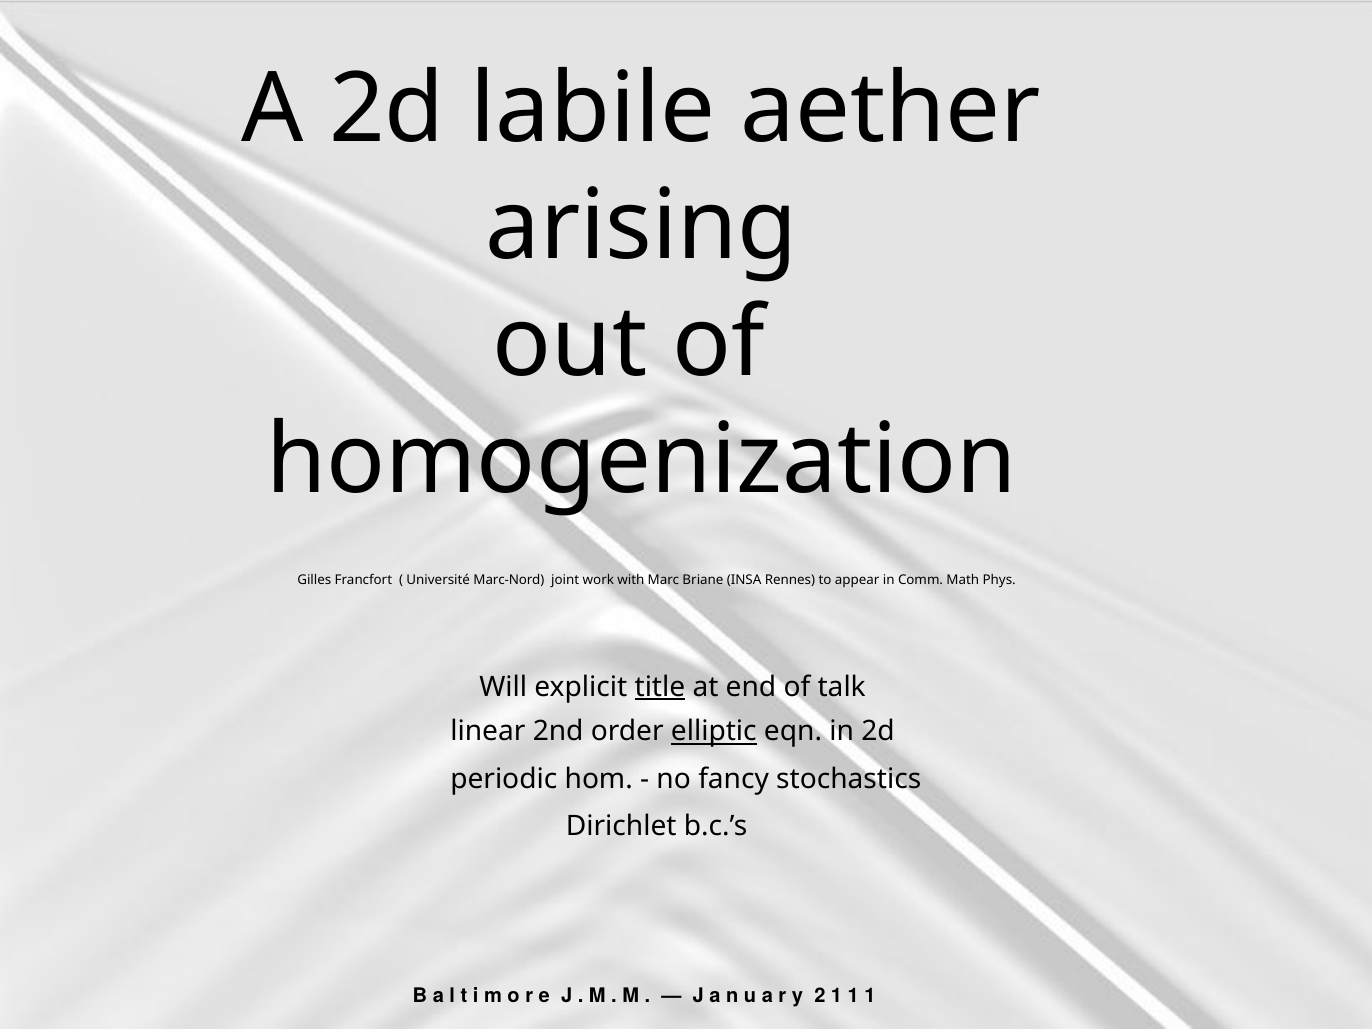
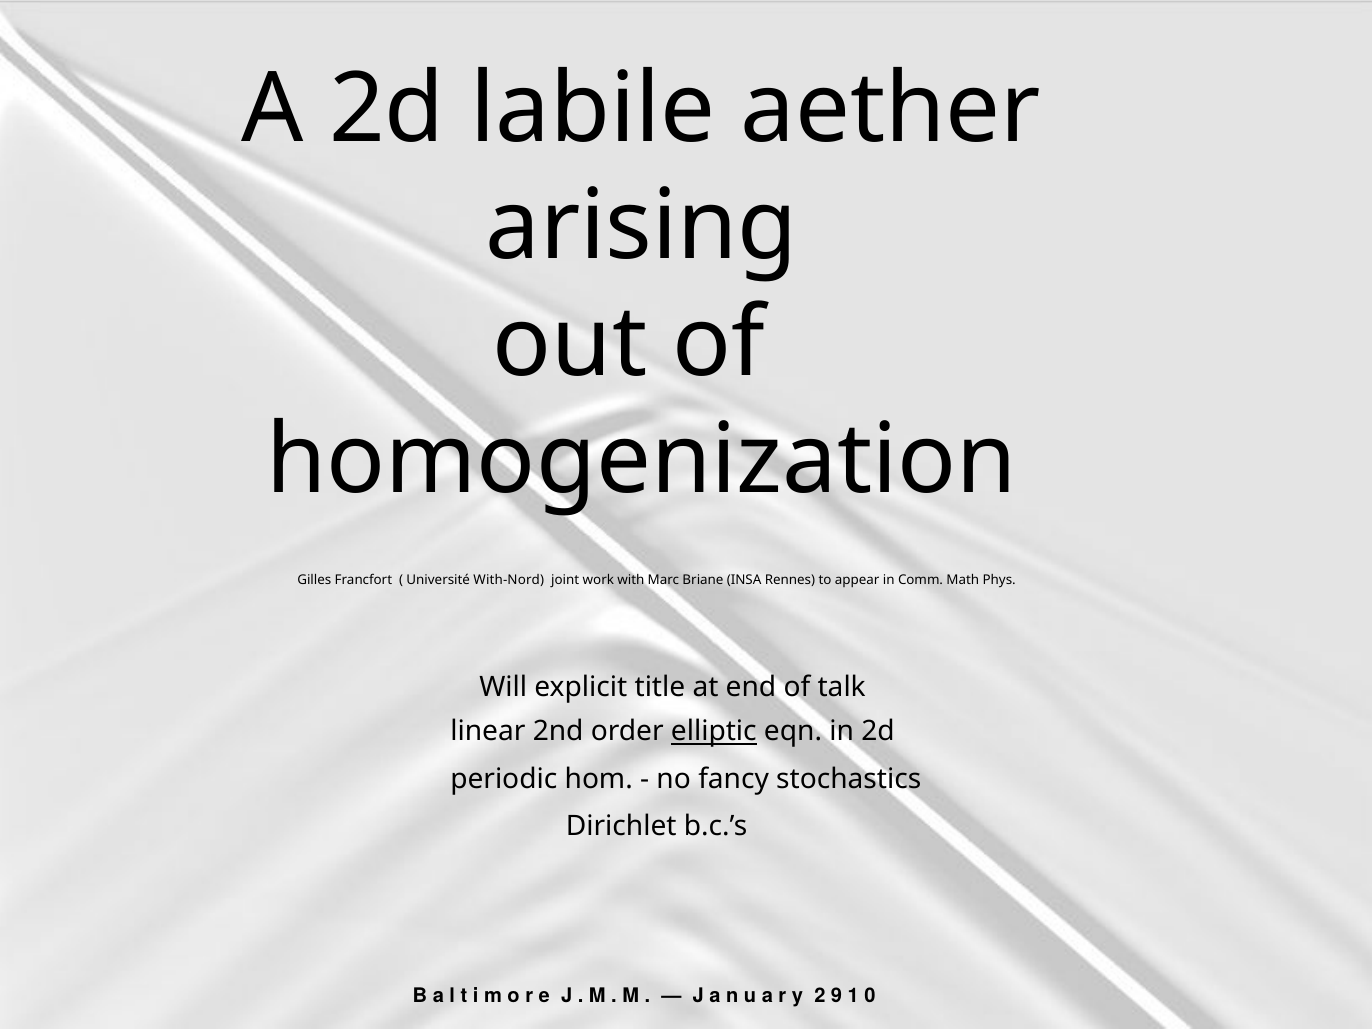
Marc-Nord: Marc-Nord -> With-Nord
title underline: present -> none
2 1: 1 -> 9
1 at (870, 996): 1 -> 0
